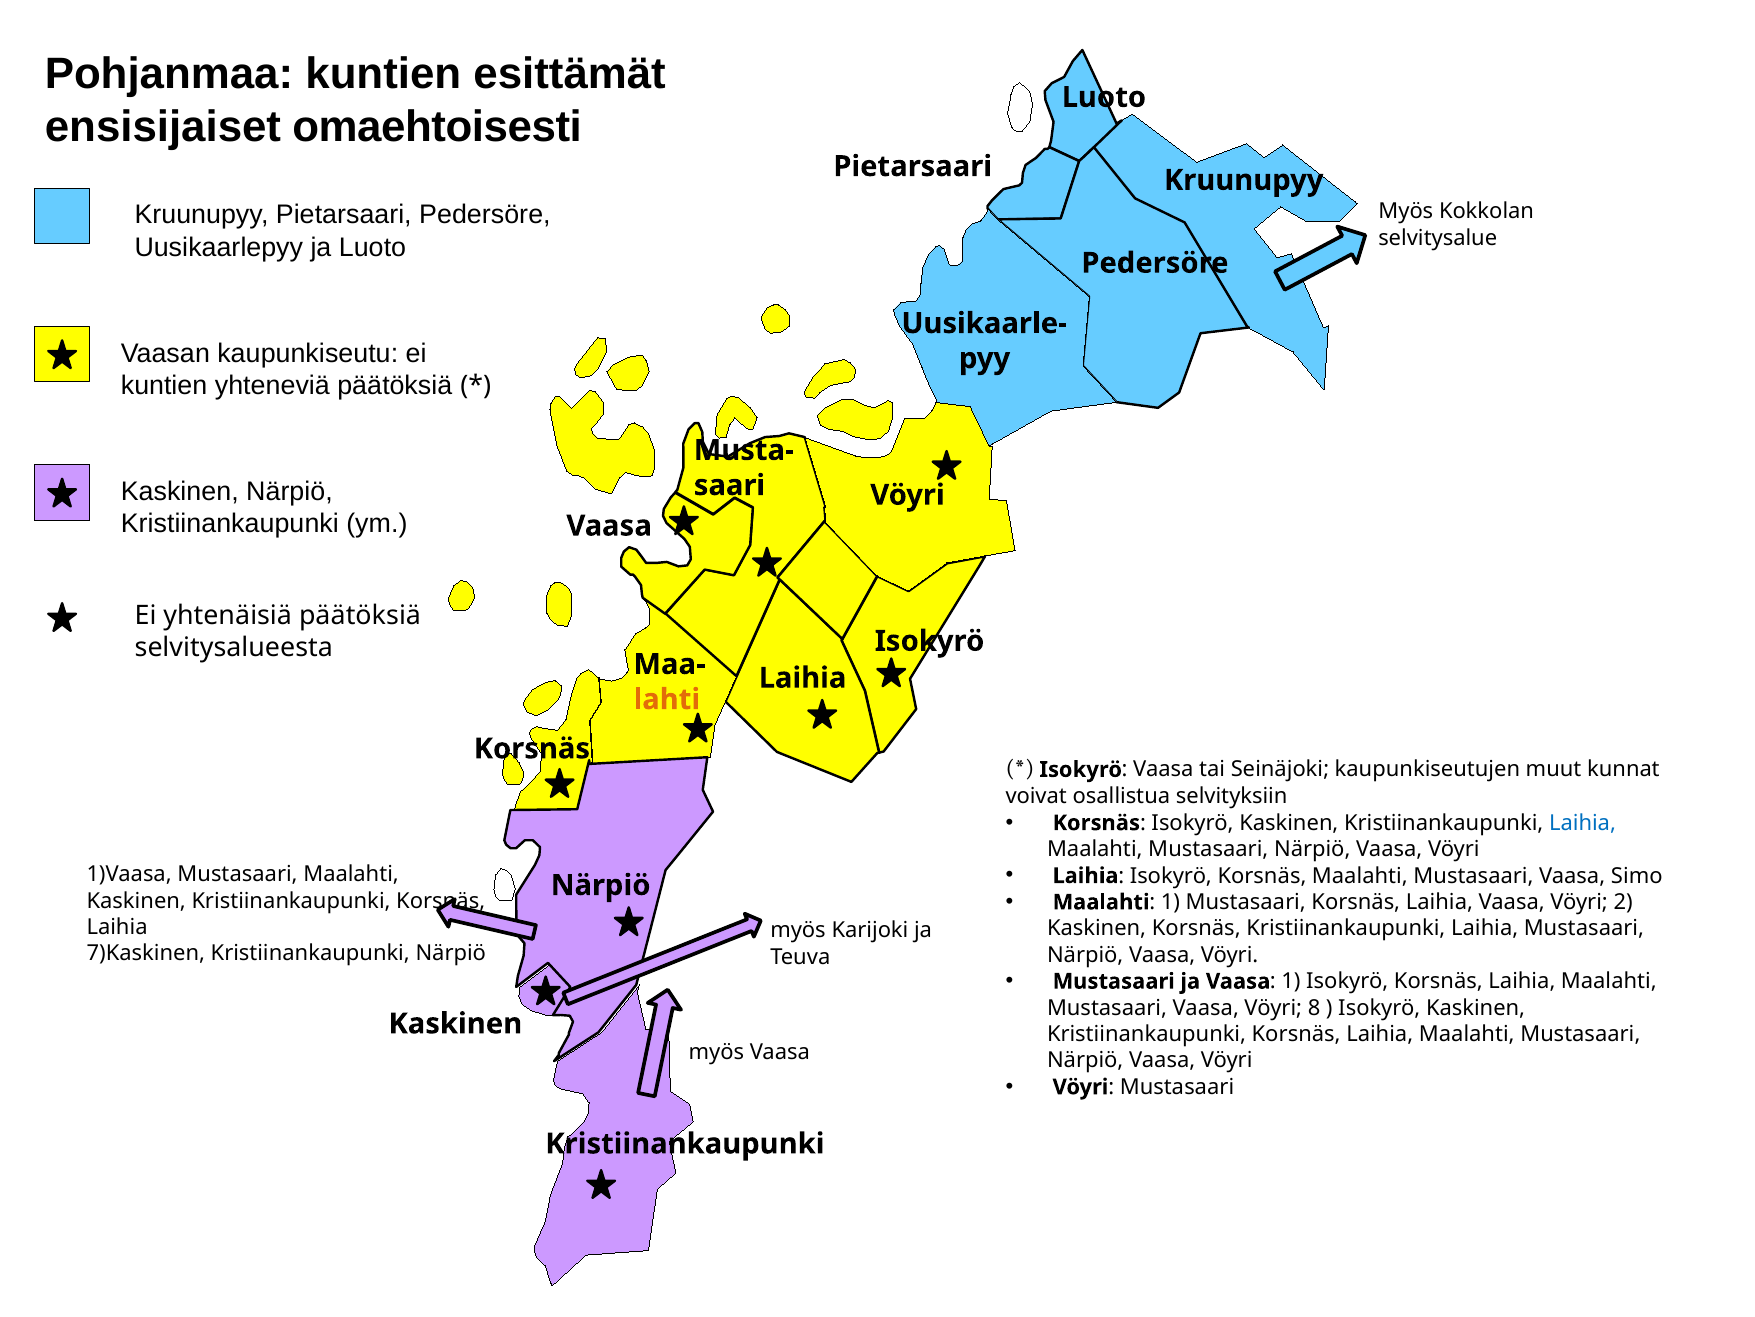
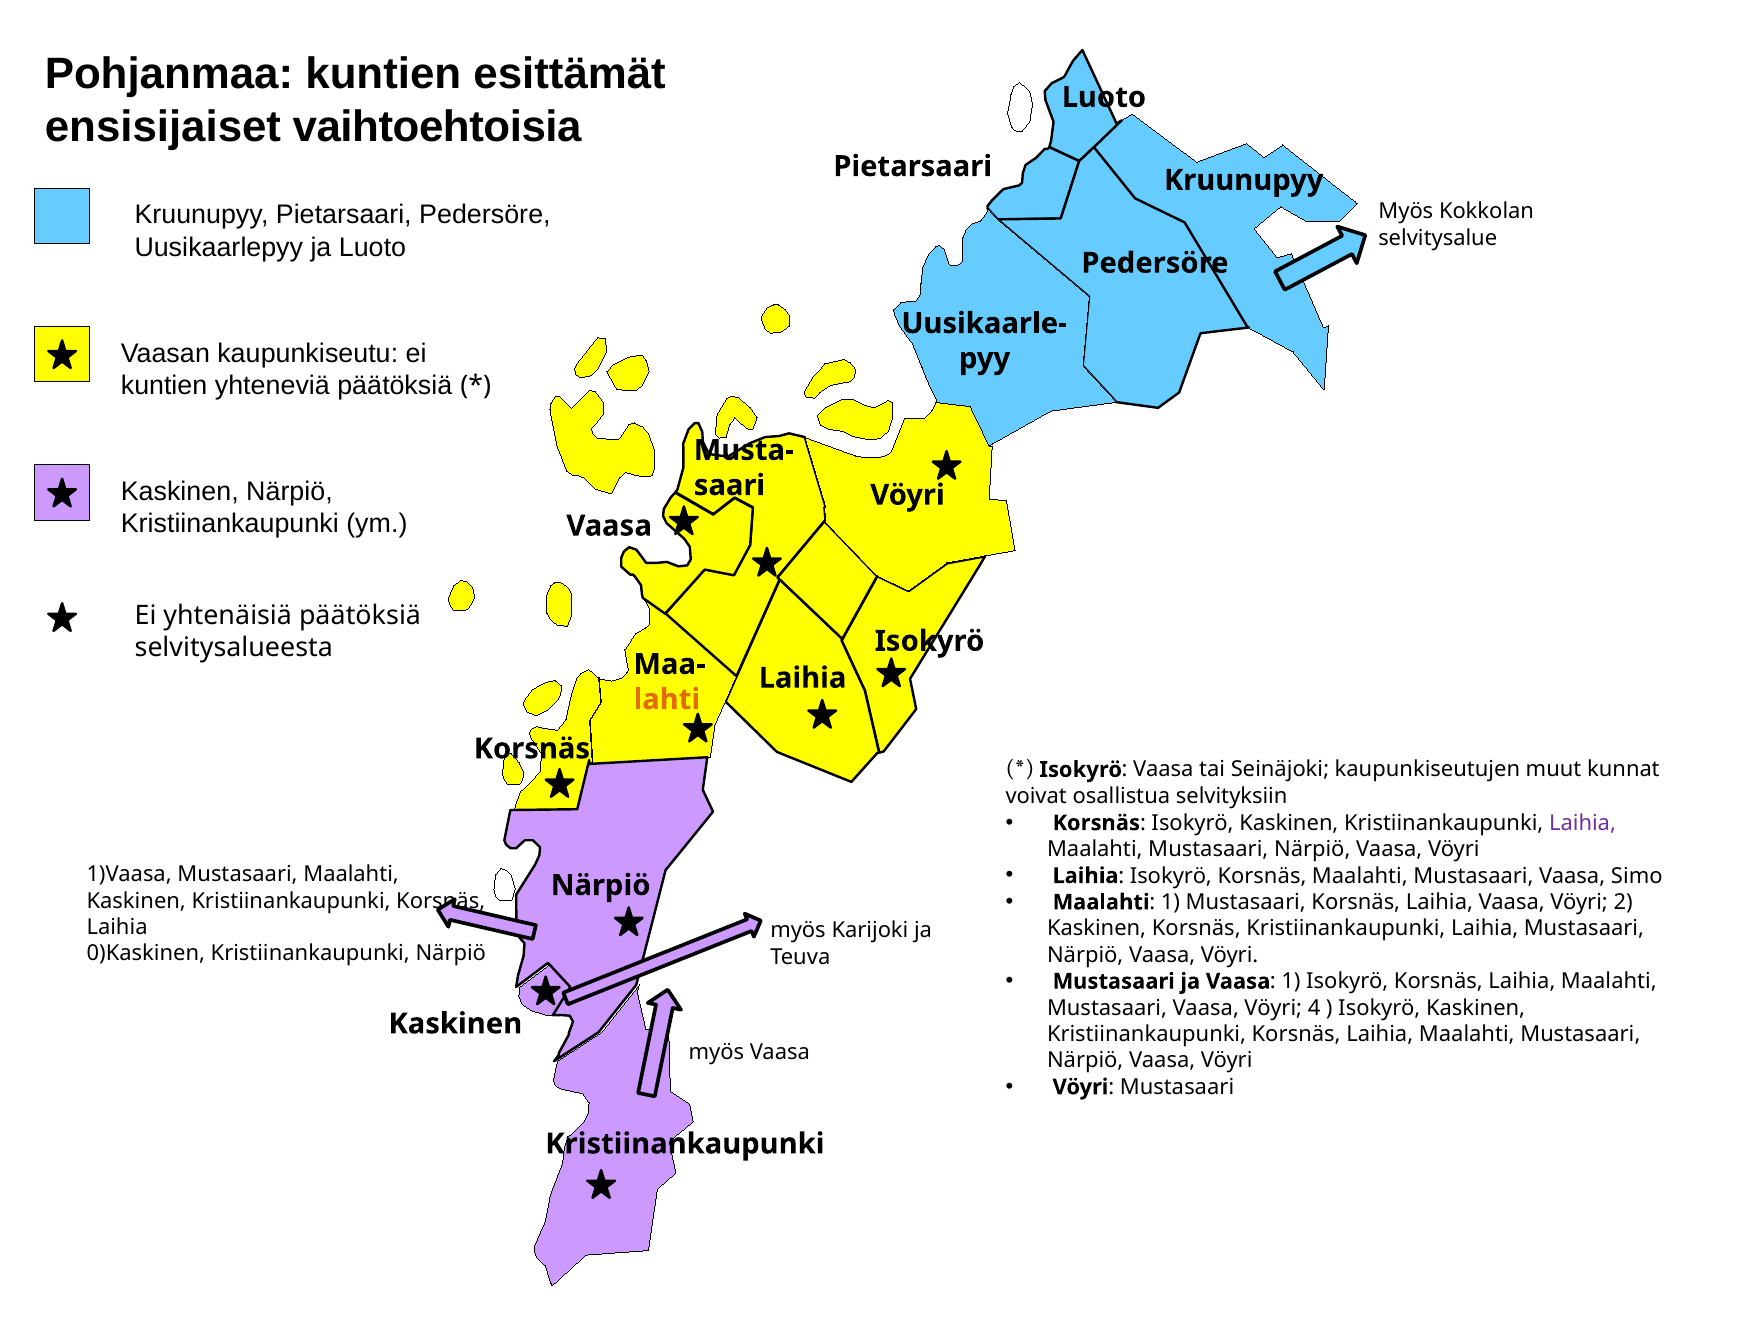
omaehtoisesti: omaehtoisesti -> vaihtoehtoisia
Laihia at (1582, 823) colour: blue -> purple
7)Kaskinen: 7)Kaskinen -> 0)Kaskinen
8: 8 -> 4
